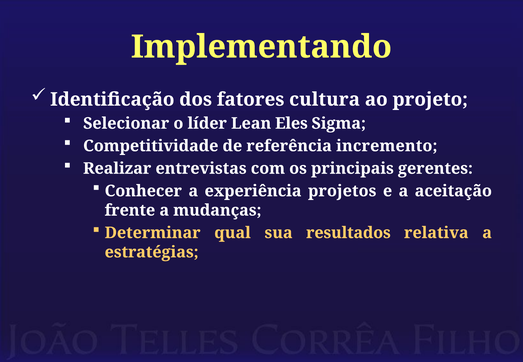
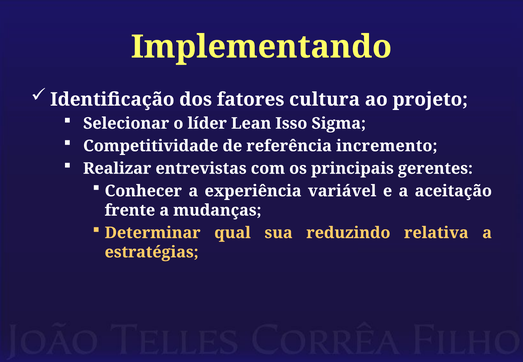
Eles: Eles -> Isso
projetos: projetos -> variável
resultados: resultados -> reduzindo
